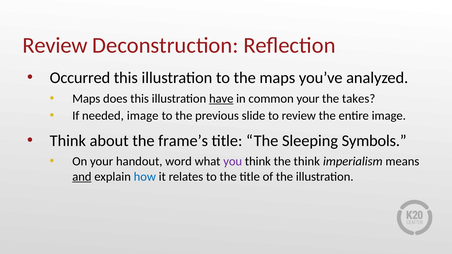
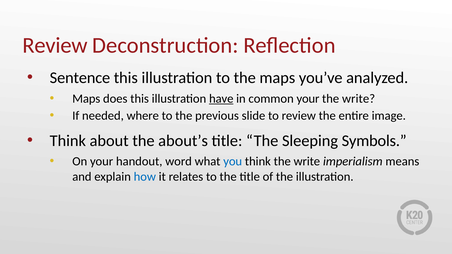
Occurred: Occurred -> Sentence
takes at (359, 99): takes -> write
needed image: image -> where
frame’s: frame’s -> about’s
you colour: purple -> blue
think the think: think -> write
and underline: present -> none
